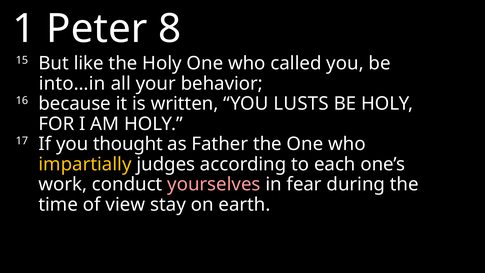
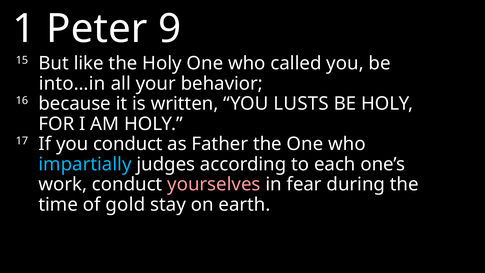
8: 8 -> 9
you thought: thought -> conduct
impartially colour: yellow -> light blue
view: view -> gold
